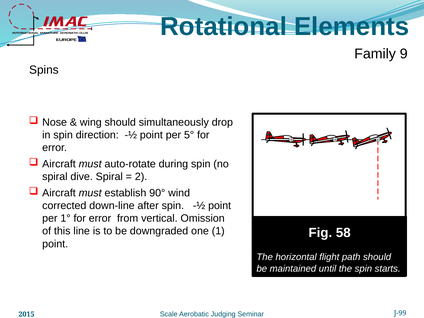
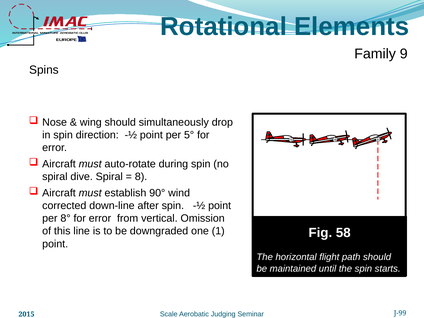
2: 2 -> 8
1°: 1° -> 8°
